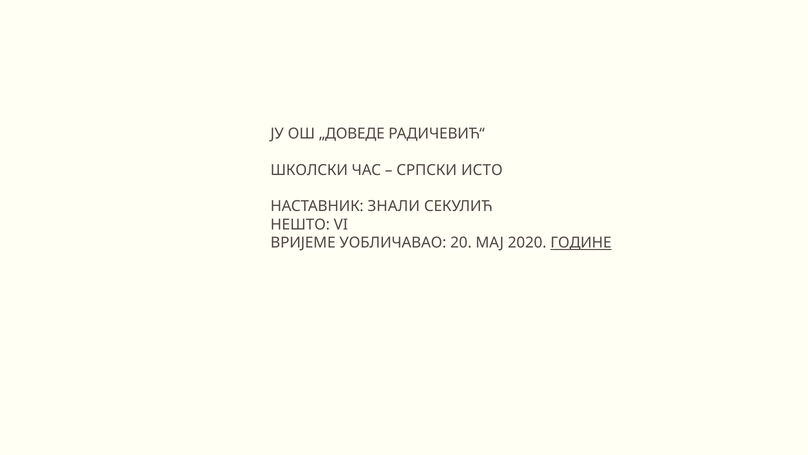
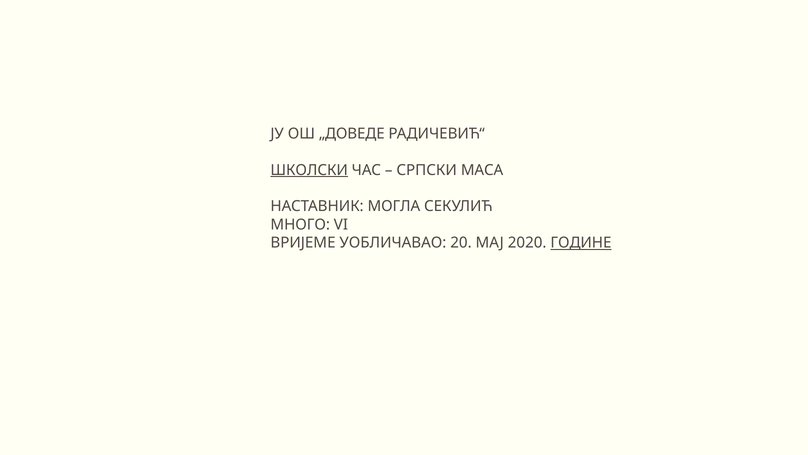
ШКОЛСКИ underline: none -> present
ИСТО: ИСТО -> МАСА
ЗНАЛИ: ЗНАЛИ -> МОГЛА
НЕШТО: НЕШТО -> МНОГО
